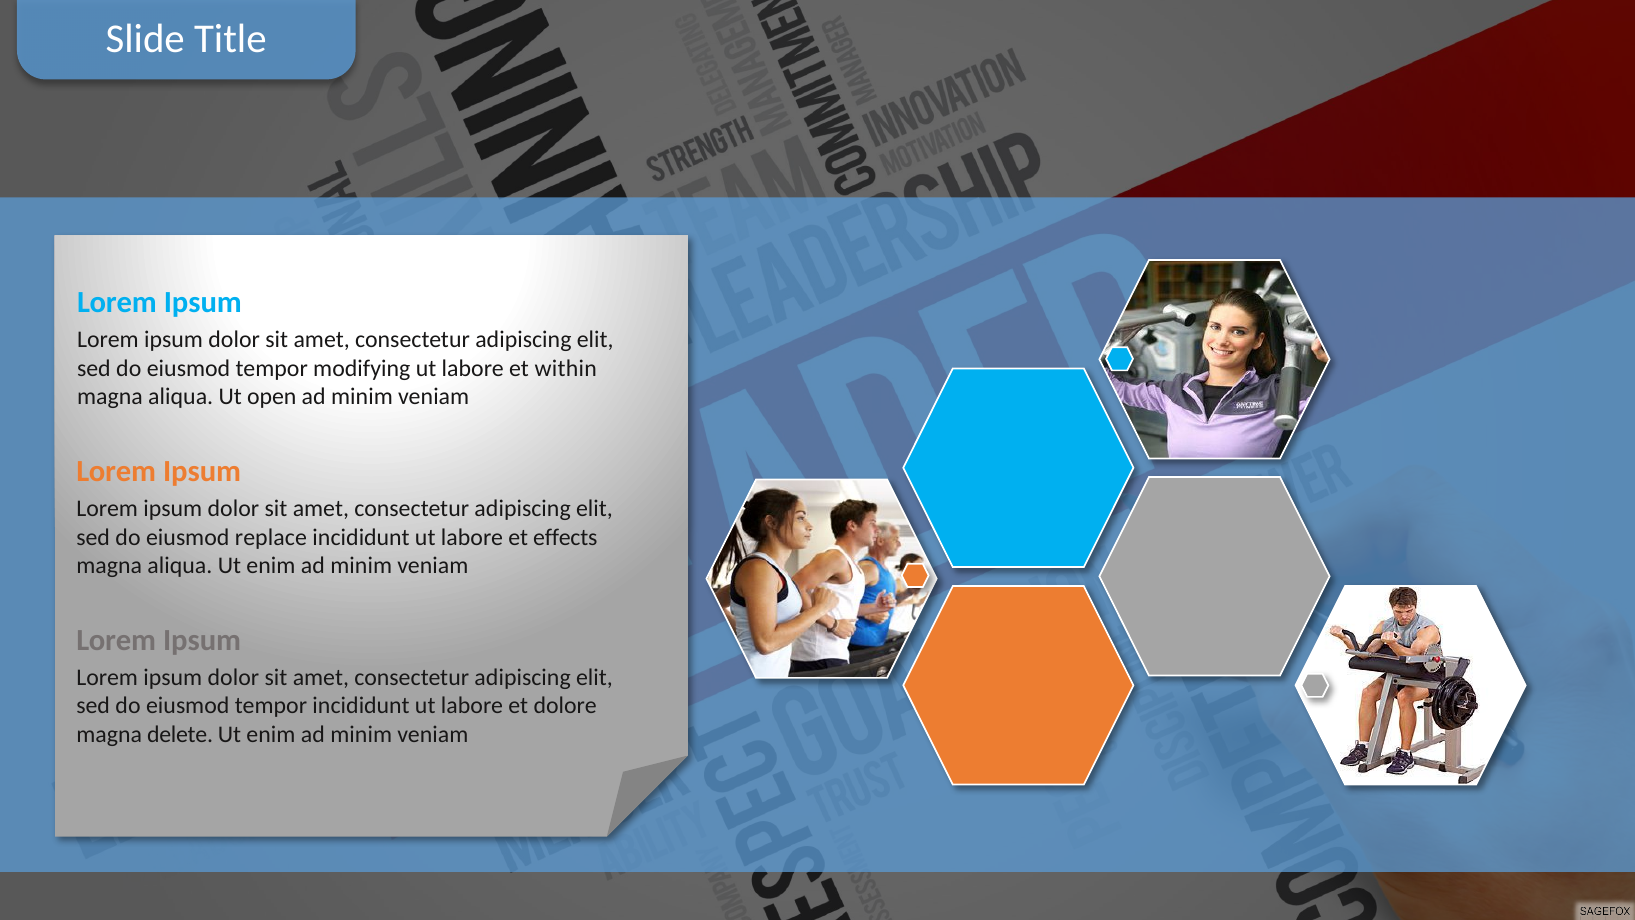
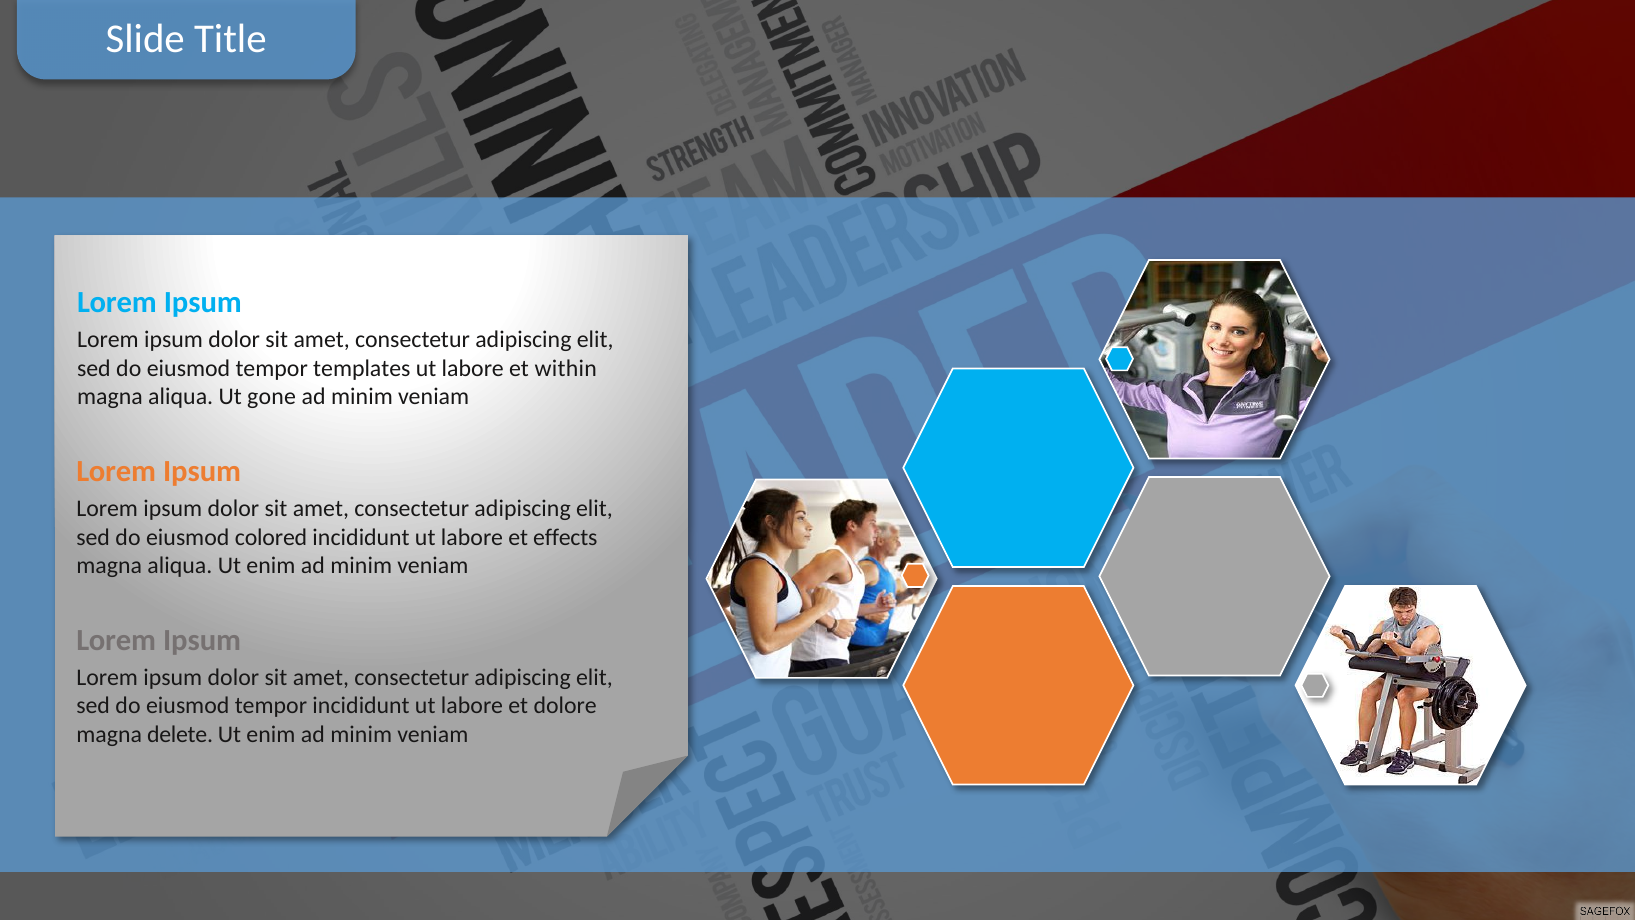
modifying: modifying -> templates
open: open -> gone
replace: replace -> colored
